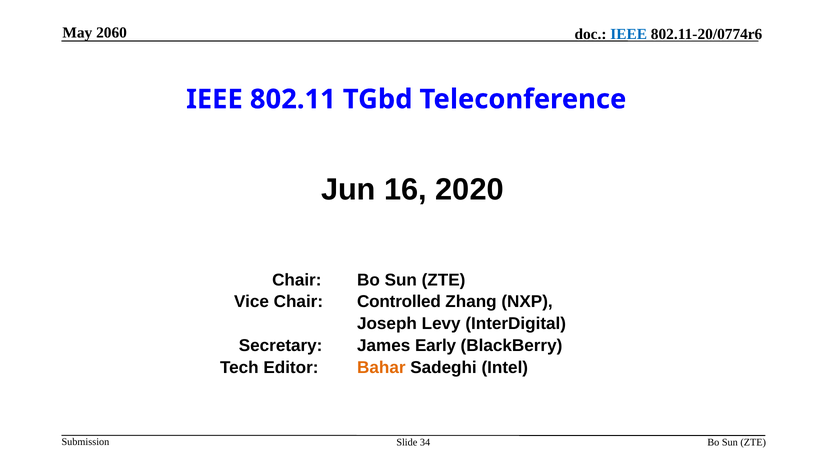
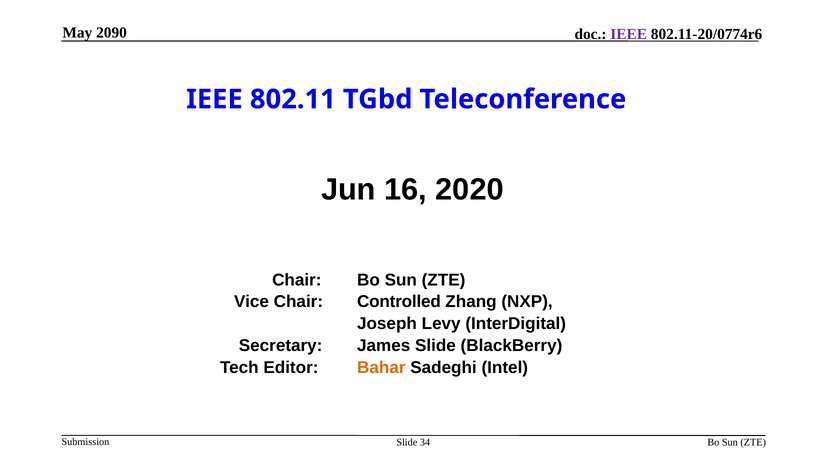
2060: 2060 -> 2090
IEEE at (629, 34) colour: blue -> purple
James Early: Early -> Slide
